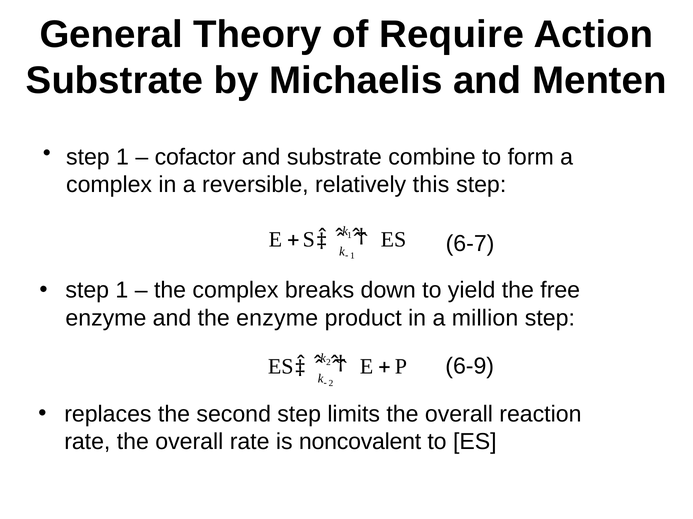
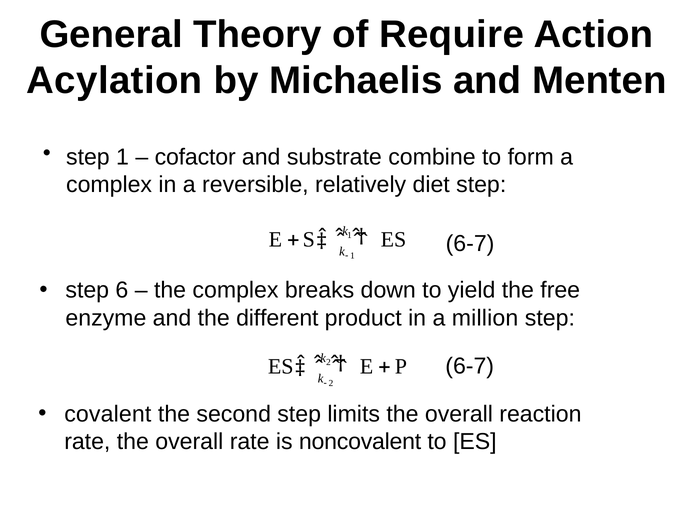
Substrate at (115, 81): Substrate -> Acylation
this: this -> diet
1 at (122, 291): 1 -> 6
the enzyme: enzyme -> different
6-9 at (470, 367): 6-9 -> 6-7
replaces: replaces -> covalent
